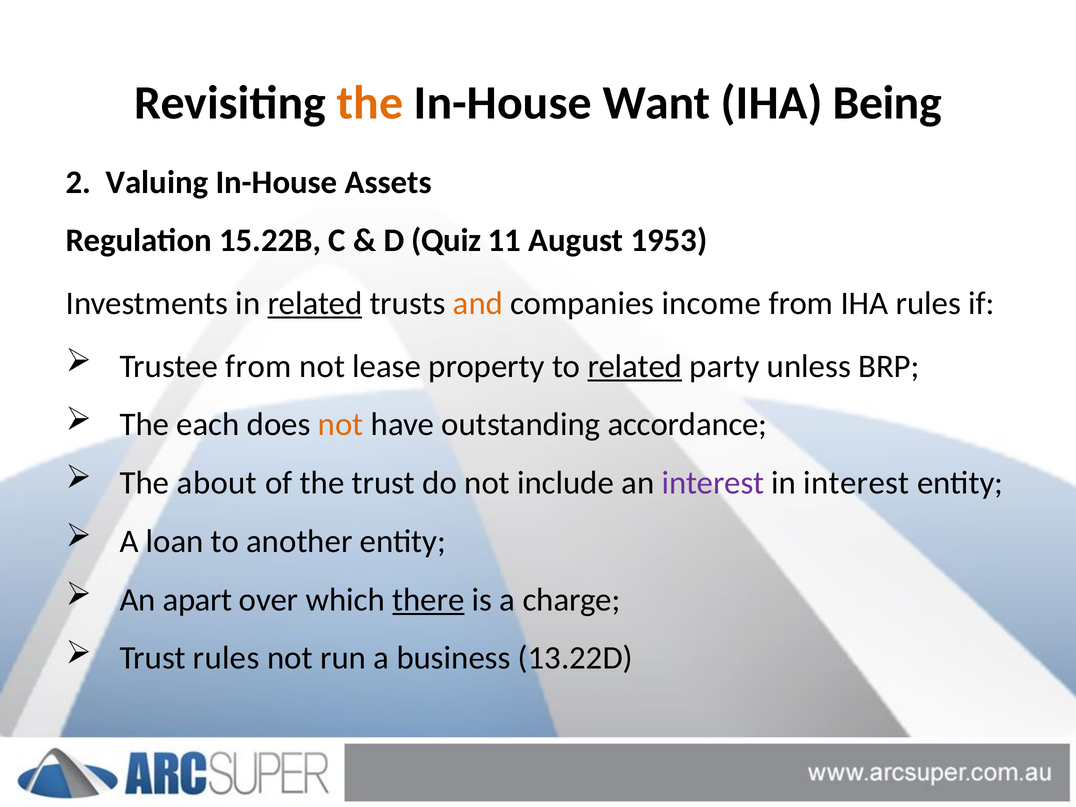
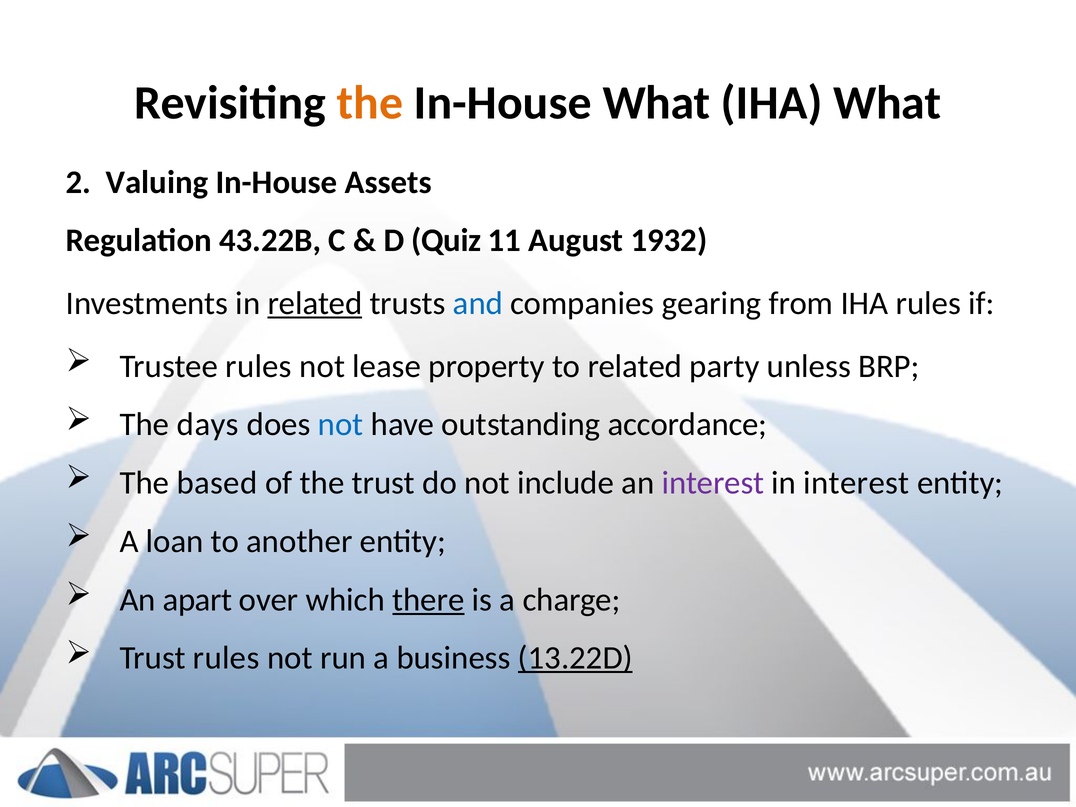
In-House Want: Want -> What
IHA Being: Being -> What
15.22B: 15.22B -> 43.22B
1953: 1953 -> 1932
and colour: orange -> blue
income: income -> gearing
Trustee from: from -> rules
related at (635, 366) underline: present -> none
each: each -> days
not at (341, 425) colour: orange -> blue
about: about -> based
13.22D underline: none -> present
